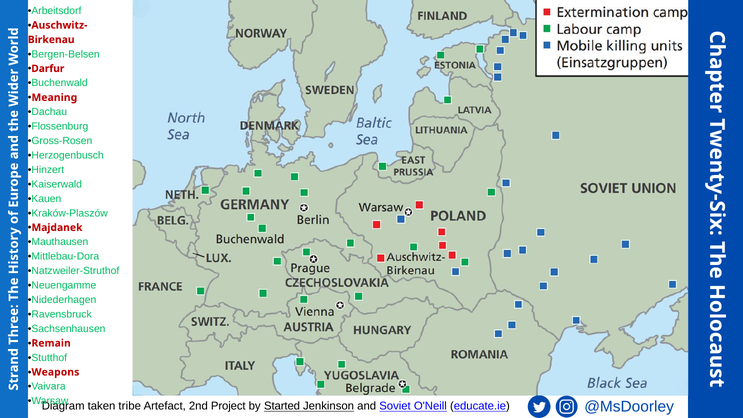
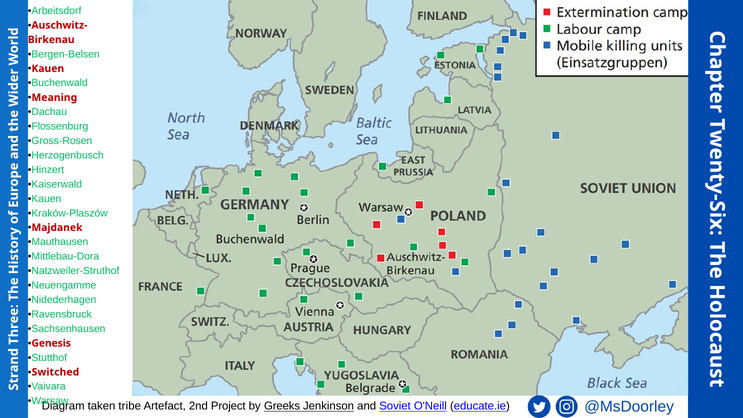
Darfur at (48, 69): Darfur -> Kauen
Remain: Remain -> Genesis
Weapons: Weapons -> Switched
Started: Started -> Greeks
